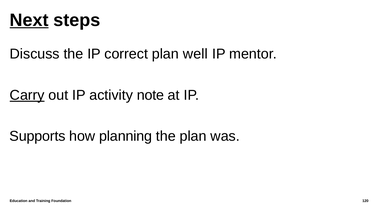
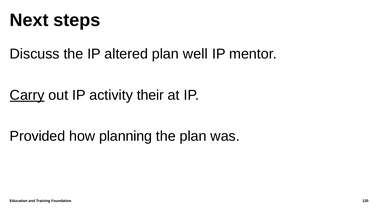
Next underline: present -> none
correct: correct -> altered
note: note -> their
Supports: Supports -> Provided
